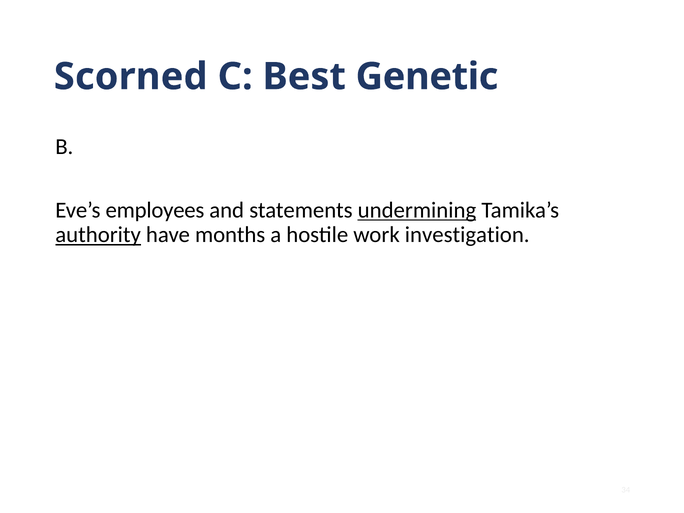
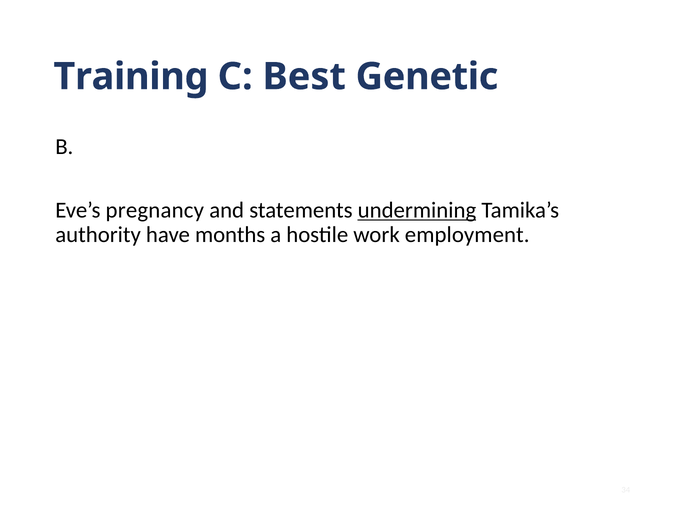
Scorned: Scorned -> Training
employees: employees -> pregnancy
authority underline: present -> none
investigation: investigation -> employment
